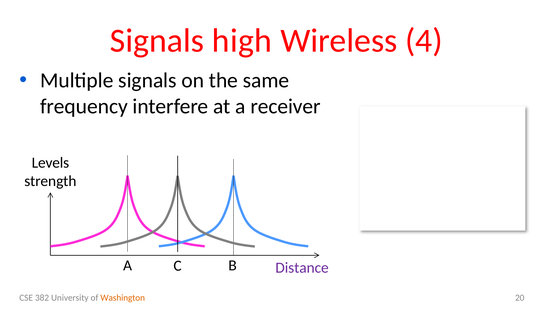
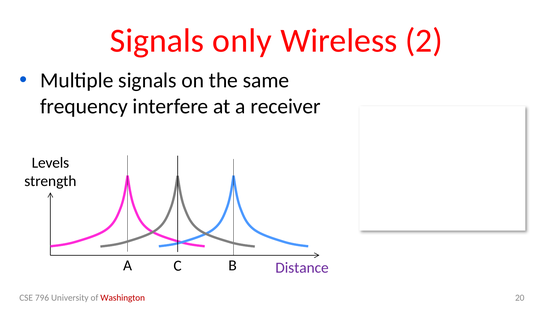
high: high -> only
4: 4 -> 2
382: 382 -> 796
Washington colour: orange -> red
